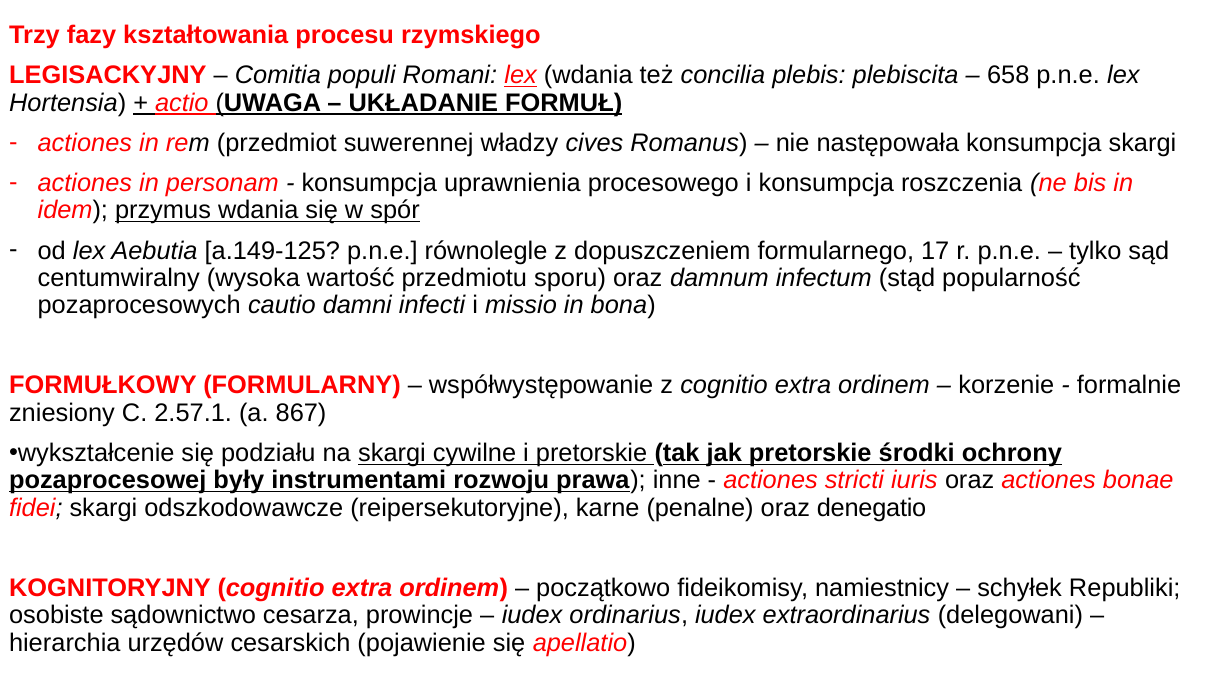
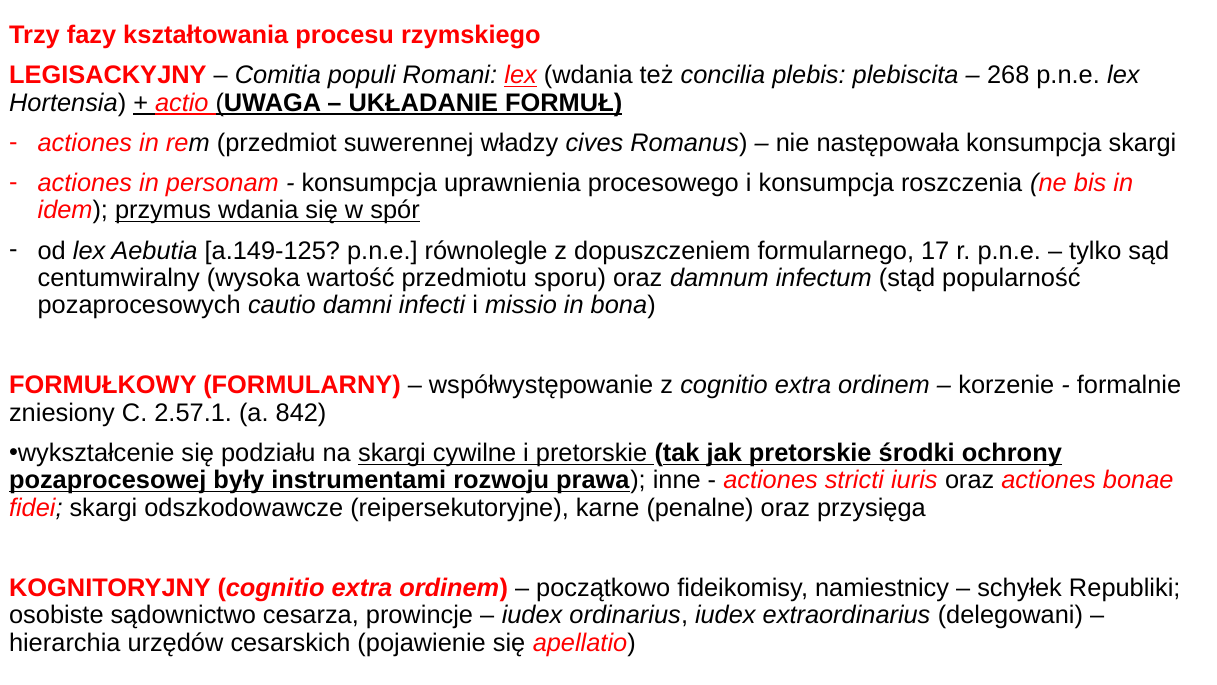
658: 658 -> 268
867: 867 -> 842
denegatio: denegatio -> przysięga
